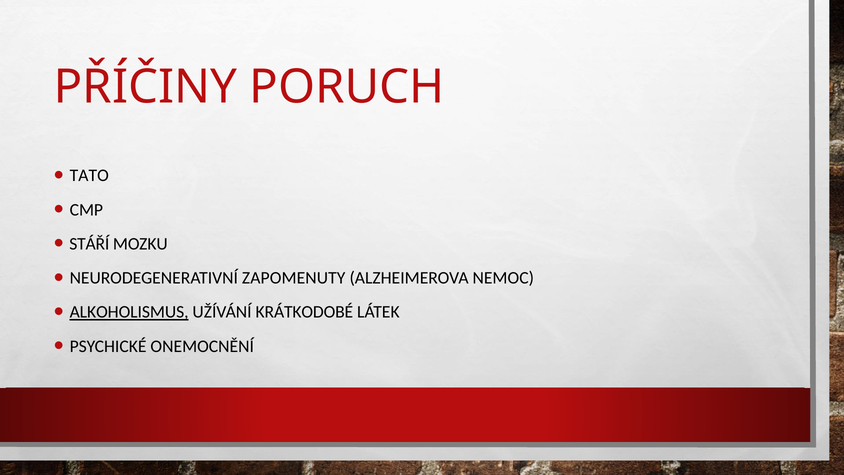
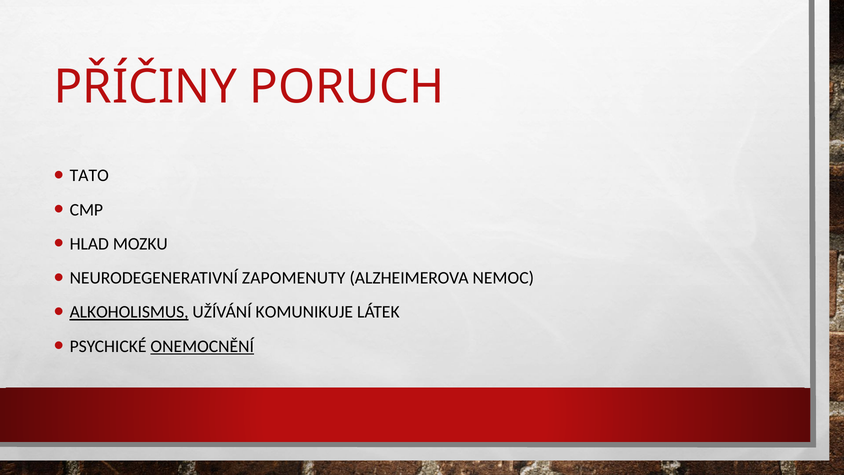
STÁŘÍ: STÁŘÍ -> HLAD
KRÁTKODOBÉ: KRÁTKODOBÉ -> KOMUNIKUJE
ONEMOCNĚNÍ underline: none -> present
